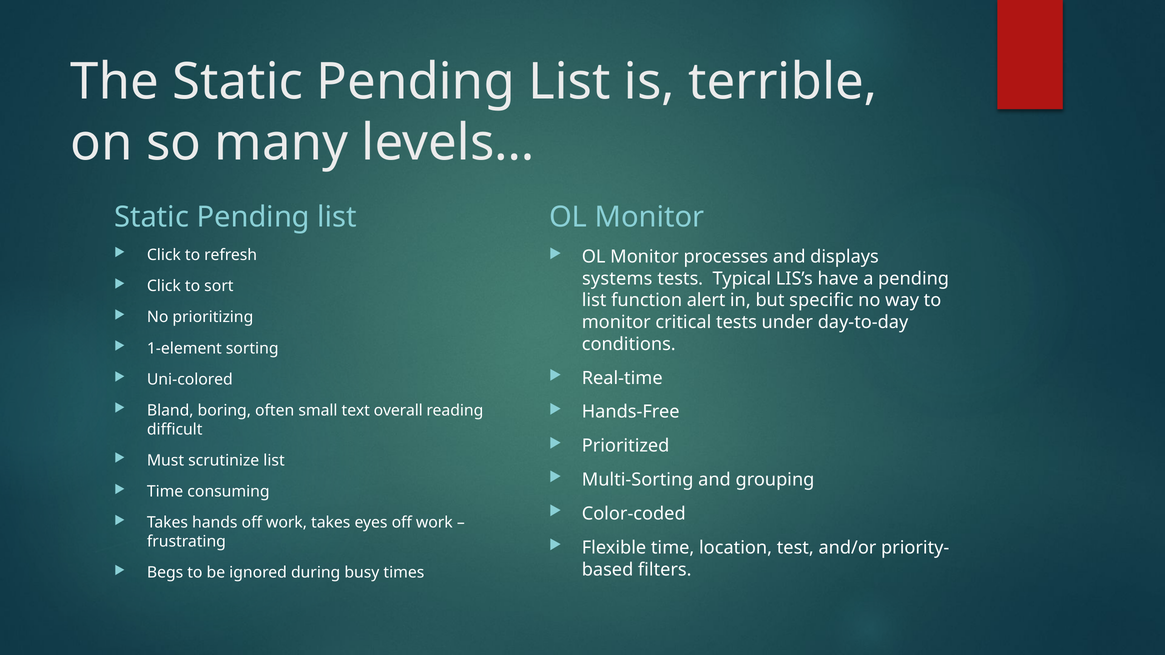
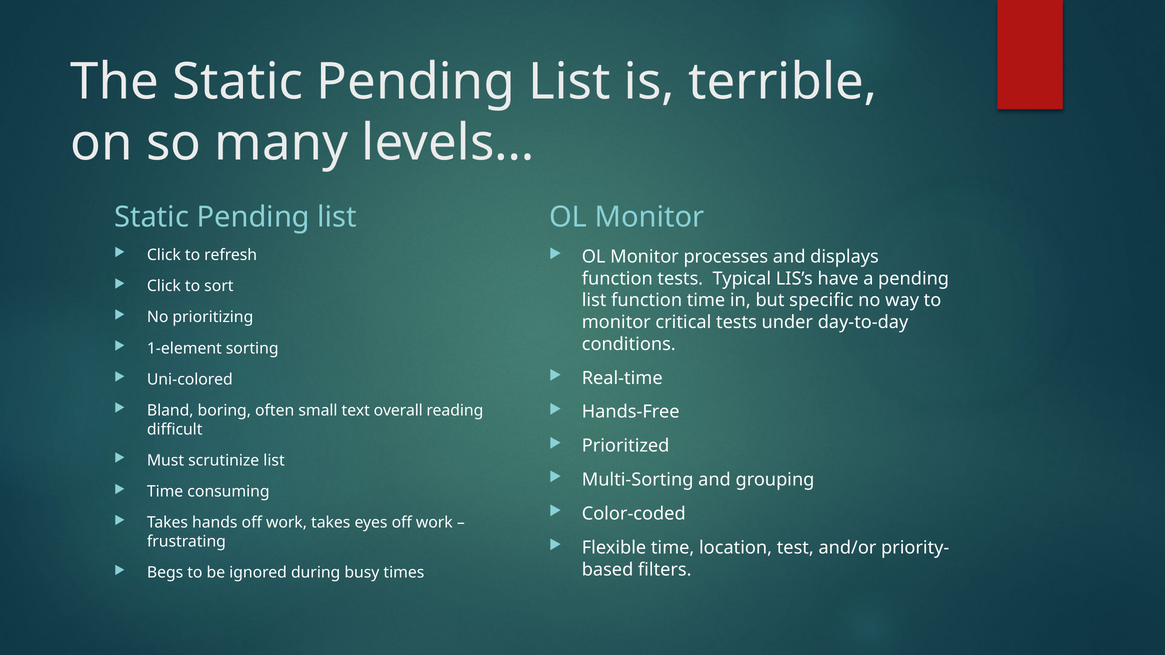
systems at (617, 279): systems -> function
function alert: alert -> time
